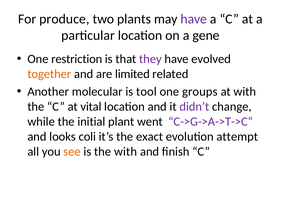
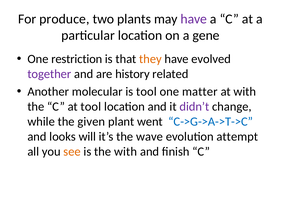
they colour: purple -> orange
together colour: orange -> purple
limited: limited -> history
groups: groups -> matter
at vital: vital -> tool
initial: initial -> given
C->G->A->T->C colour: purple -> blue
coli: coli -> will
exact: exact -> wave
